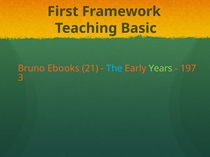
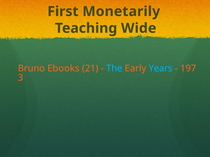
Framework: Framework -> Monetarily
Basic: Basic -> Wide
Years colour: light green -> light blue
